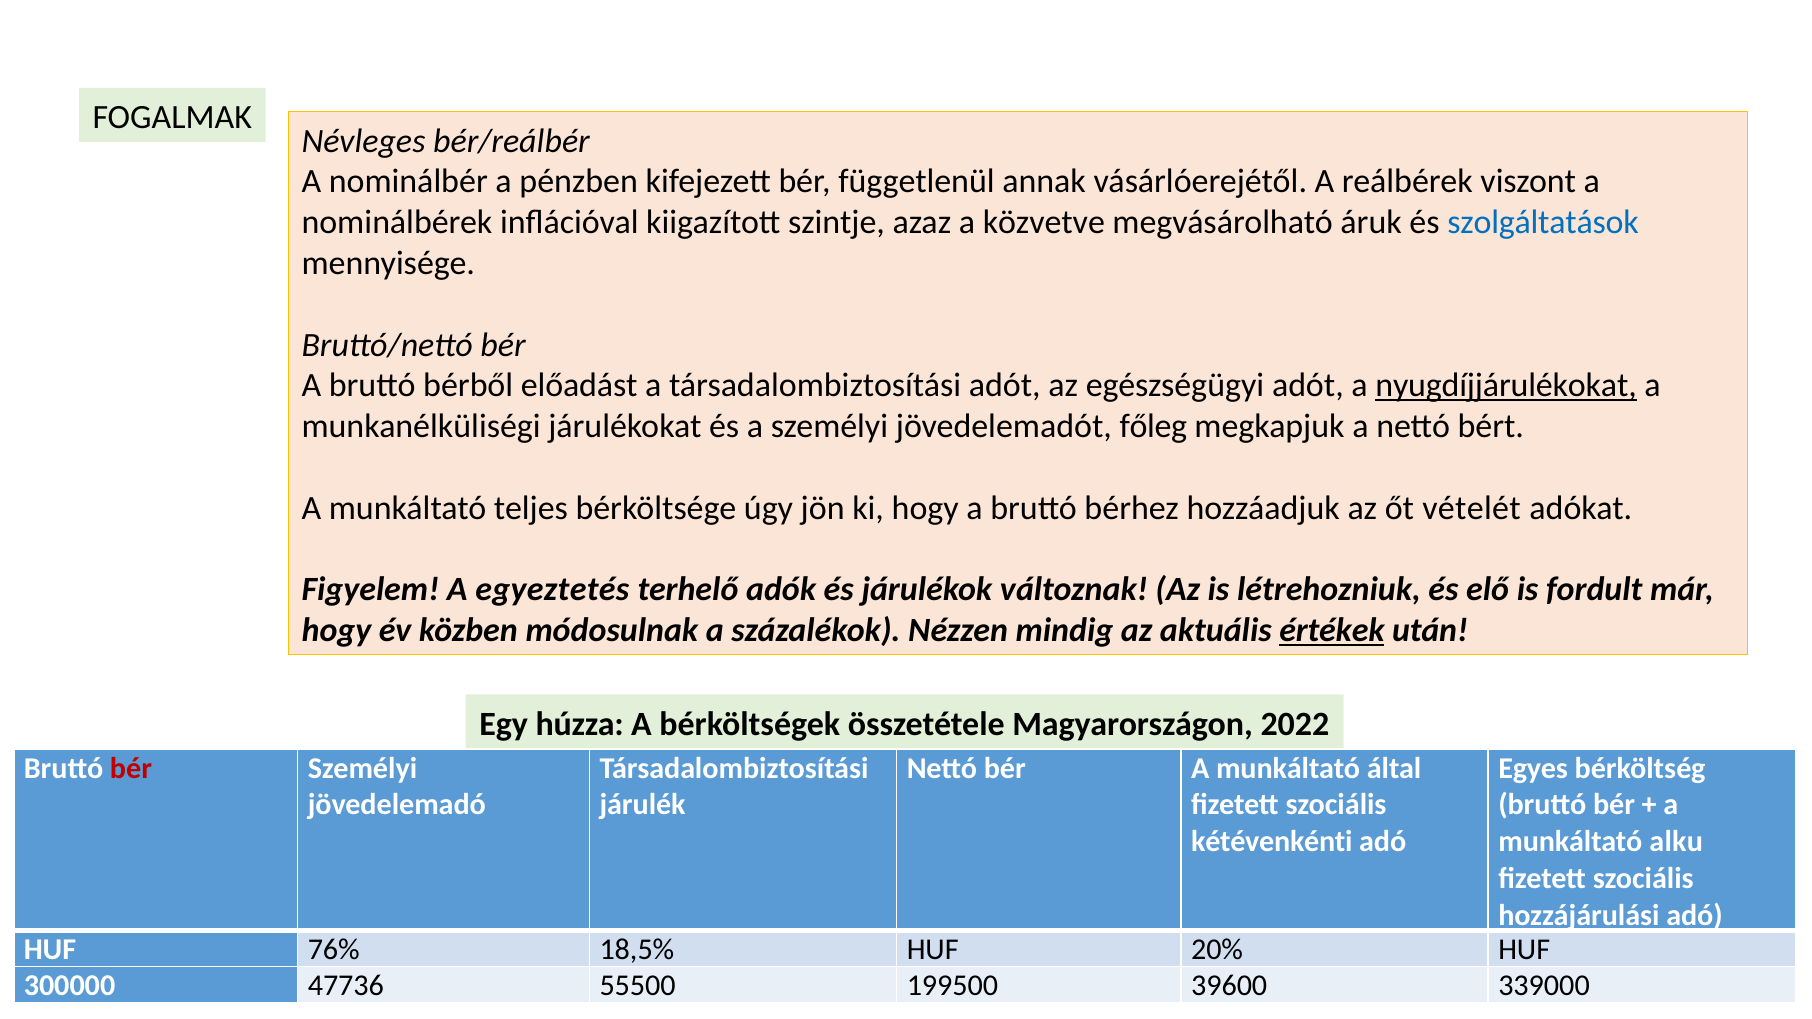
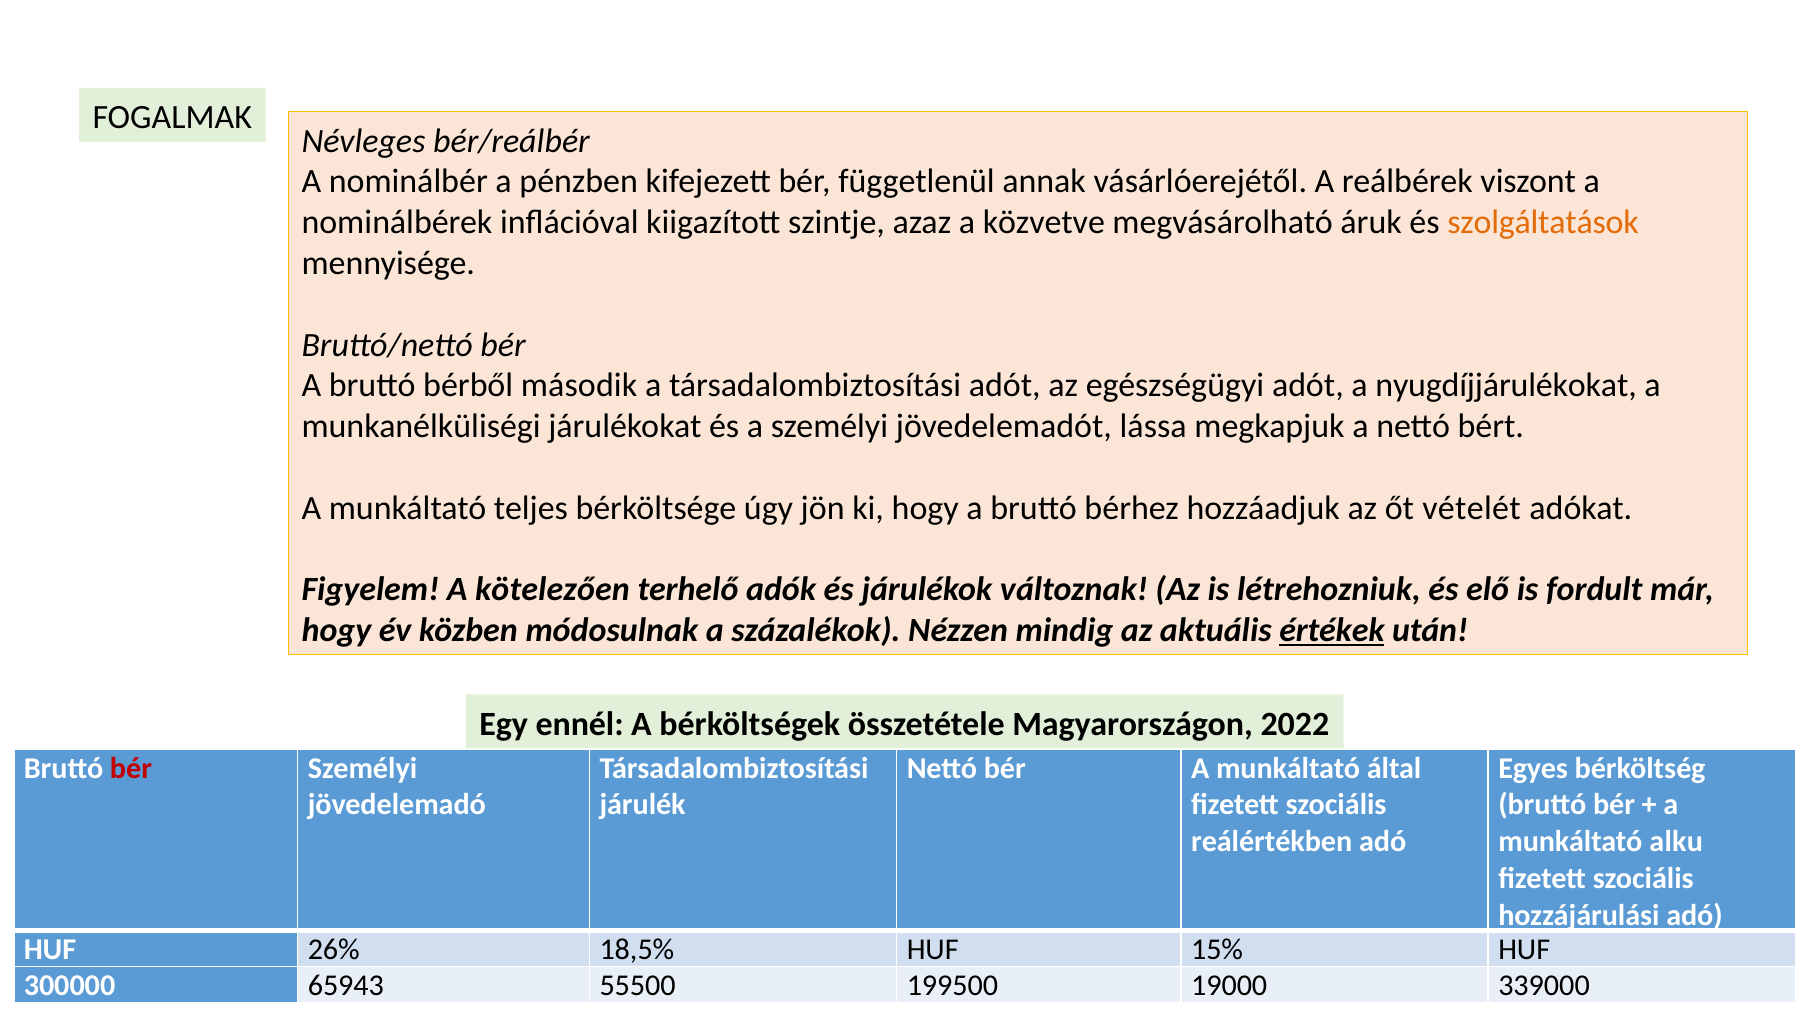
szolgáltatások colour: blue -> orange
előadást: előadást -> második
nyugdíjjárulékokat underline: present -> none
főleg: főleg -> lássa
egyeztetés: egyeztetés -> kötelezően
húzza: húzza -> ennél
kétévenkénti: kétévenkénti -> reálértékben
76%: 76% -> 26%
20%: 20% -> 15%
47736: 47736 -> 65943
39600: 39600 -> 19000
